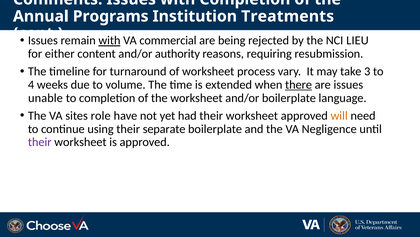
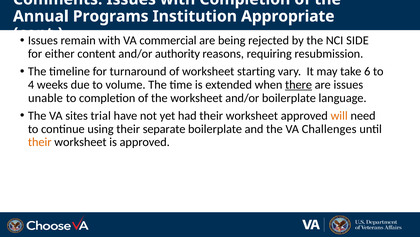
Treatments: Treatments -> Appropriate
with at (109, 40) underline: present -> none
LIEU: LIEU -> SIDE
process: process -> starting
3: 3 -> 6
role: role -> trial
Negligence: Negligence -> Challenges
their at (40, 142) colour: purple -> orange
